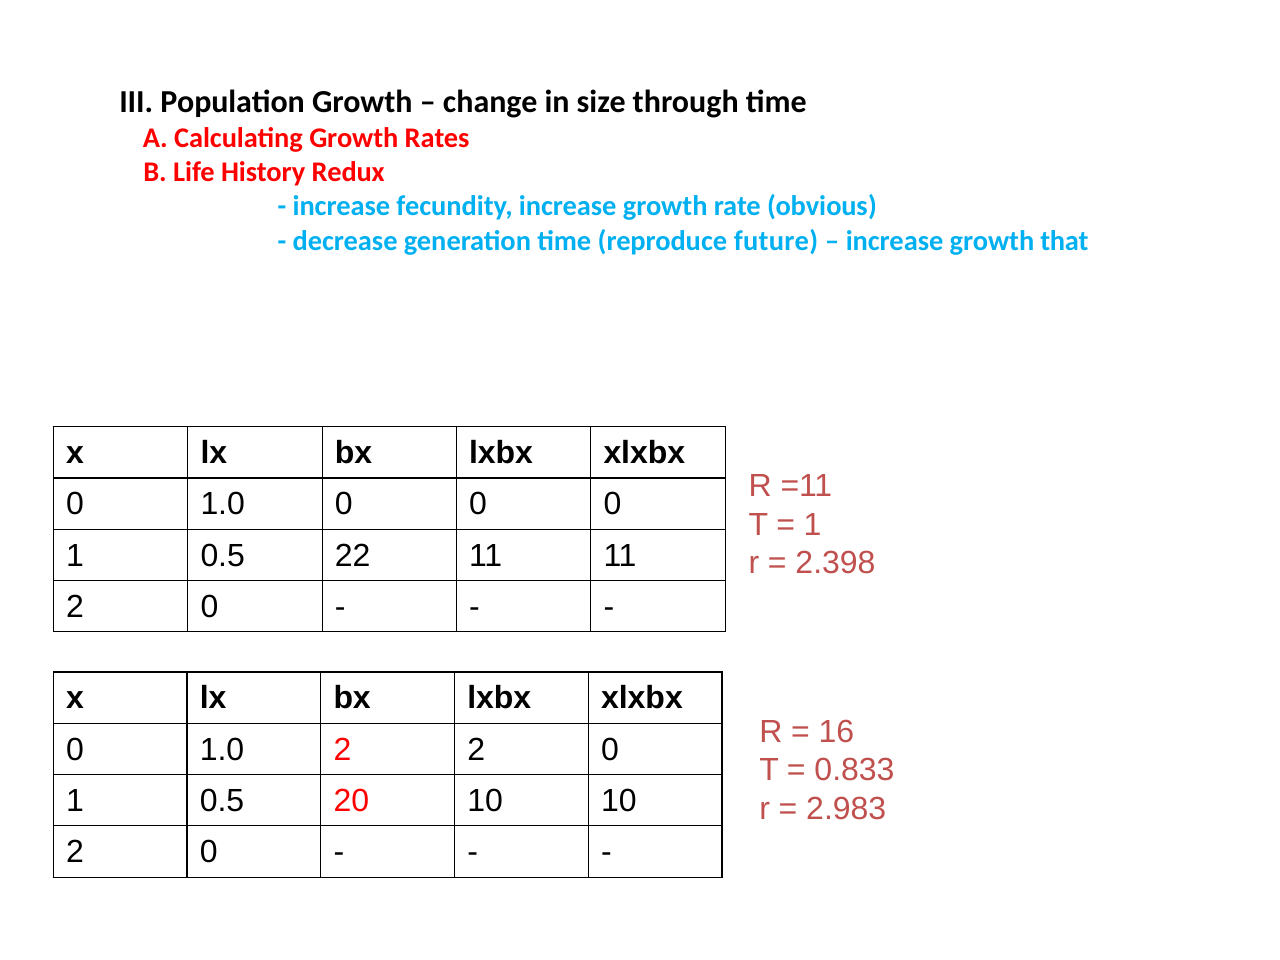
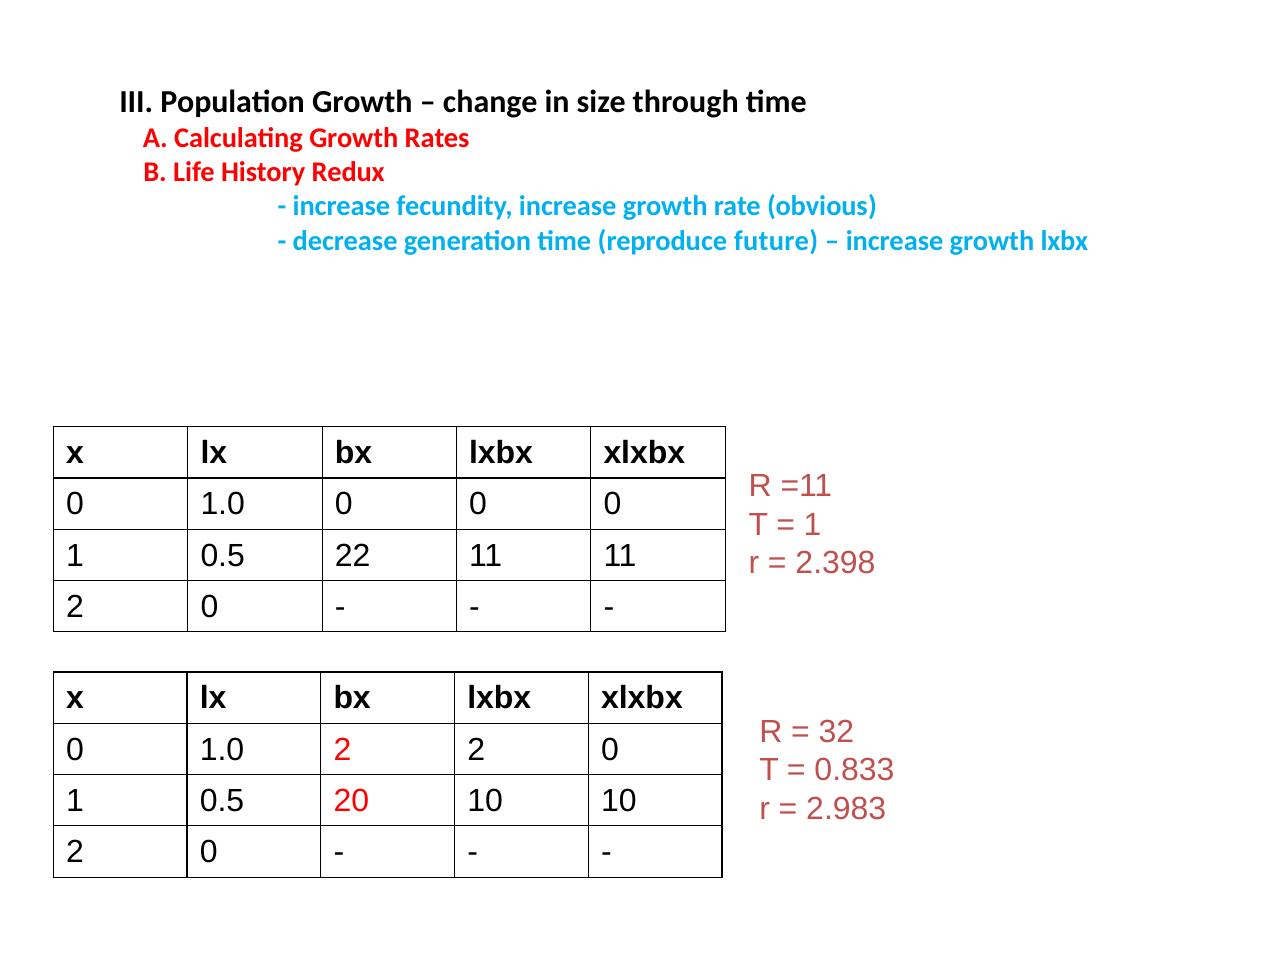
growth that: that -> lxbx
16: 16 -> 32
